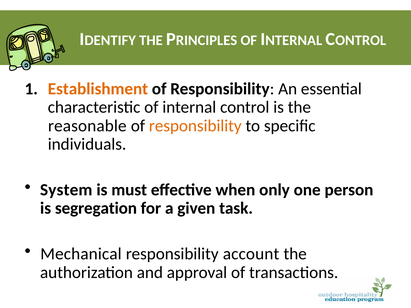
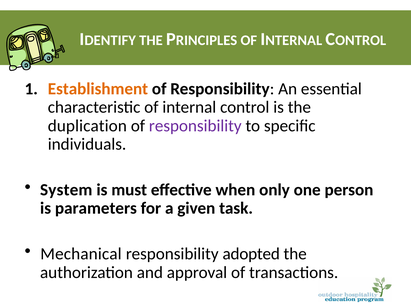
reasonable: reasonable -> duplication
responsibility at (195, 126) colour: orange -> purple
segregation: segregation -> parameters
account: account -> adopted
